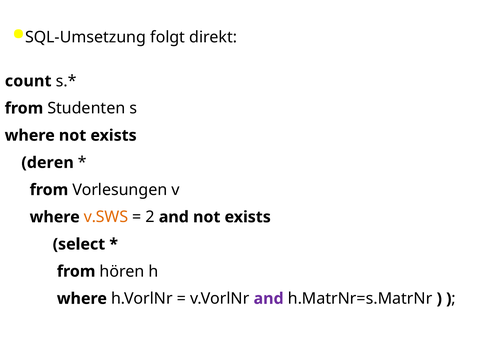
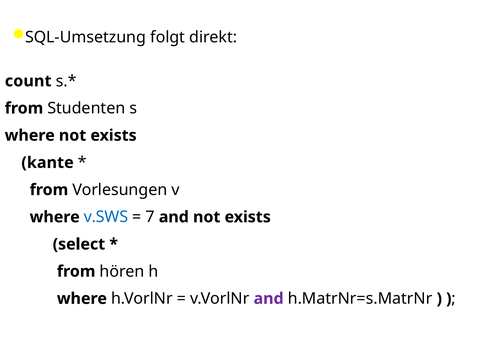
deren: deren -> kante
v.SWS colour: orange -> blue
2: 2 -> 7
